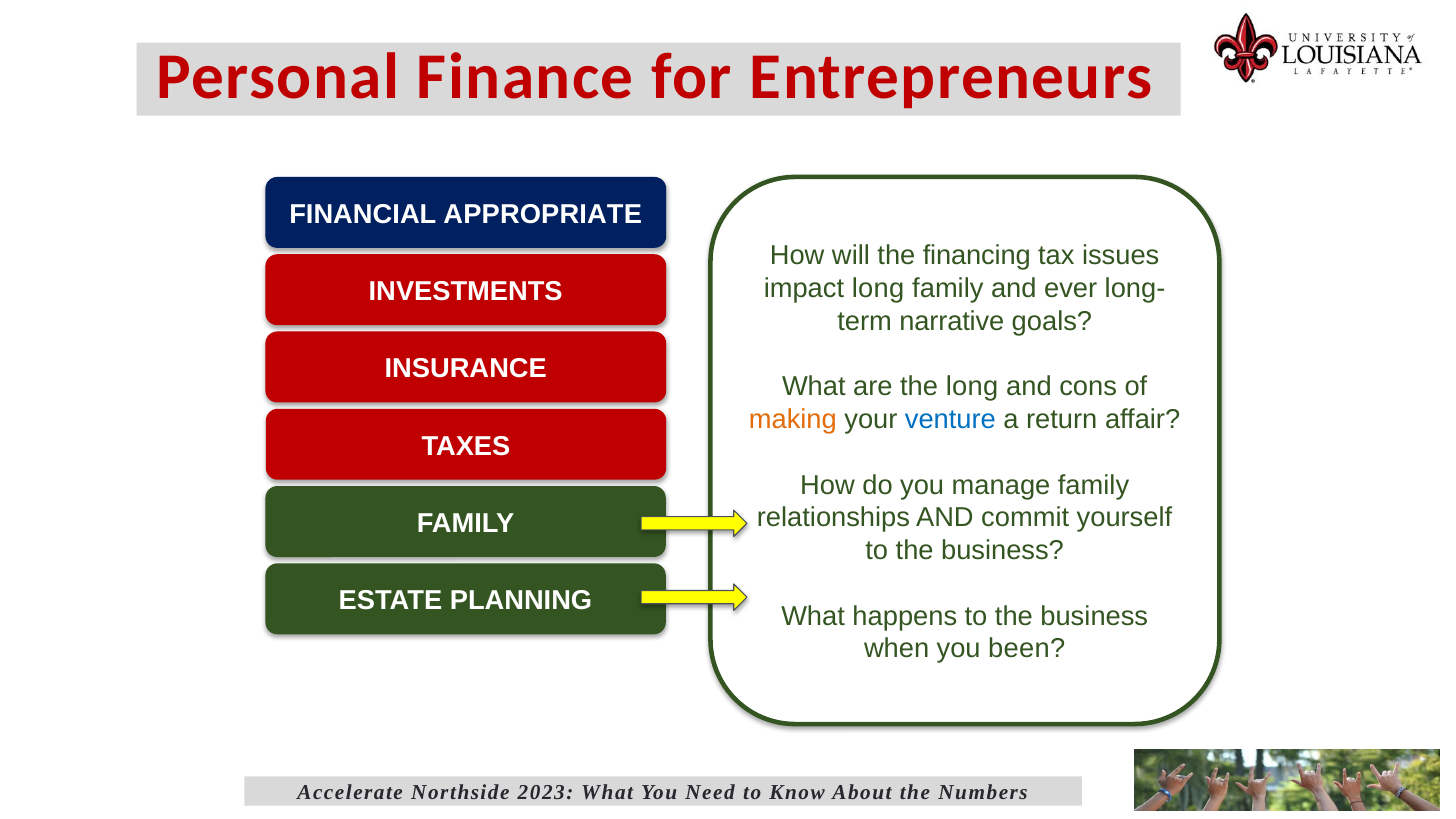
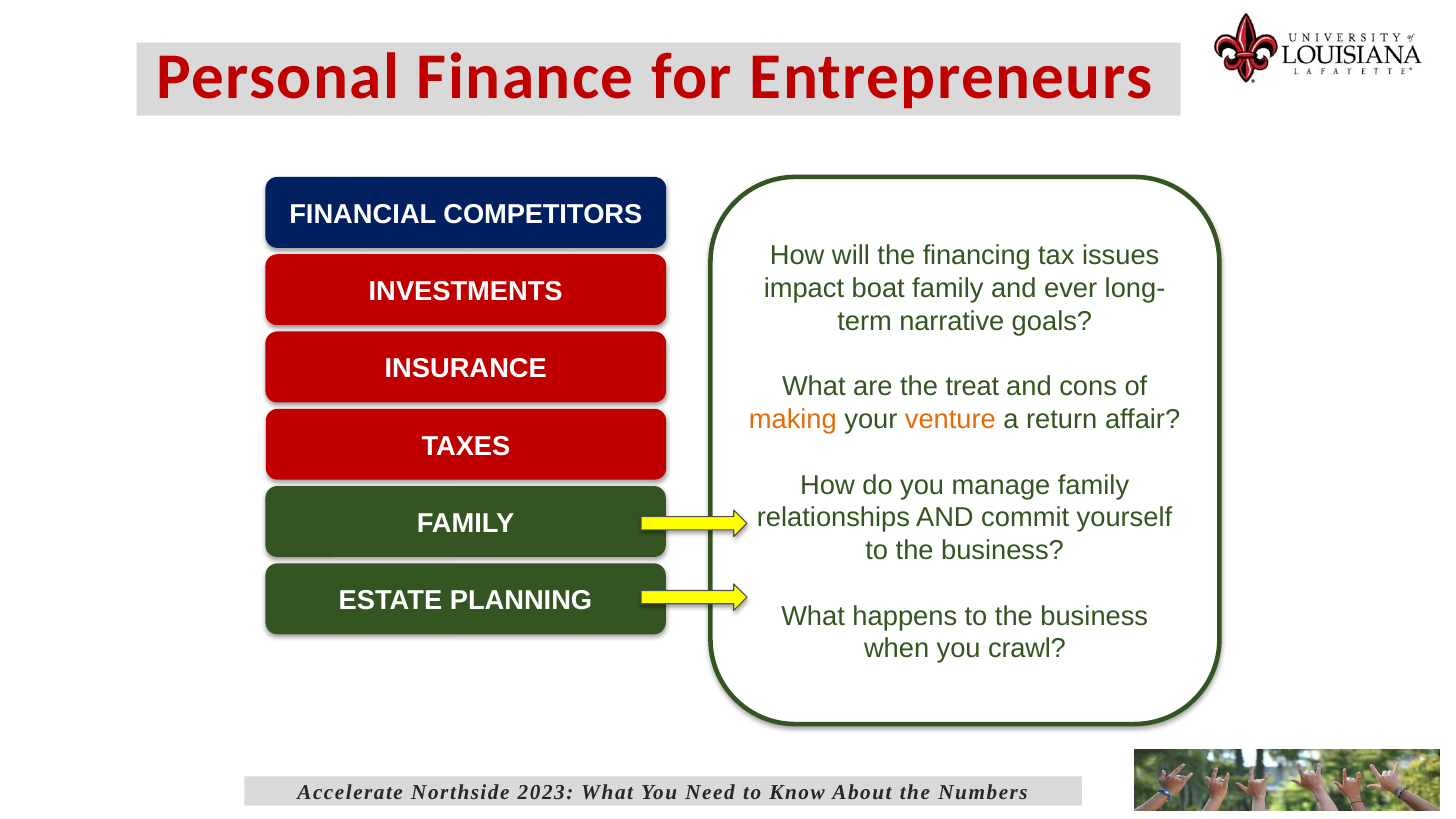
APPROPRIATE: APPROPRIATE -> COMPETITORS
impact long: long -> boat
the long: long -> treat
venture colour: blue -> orange
been: been -> crawl
